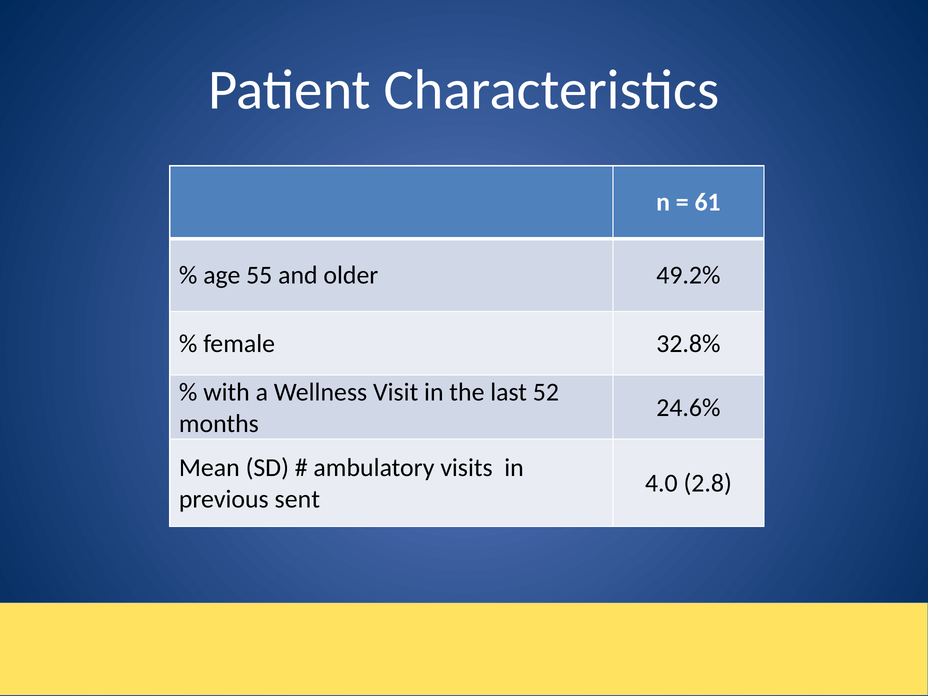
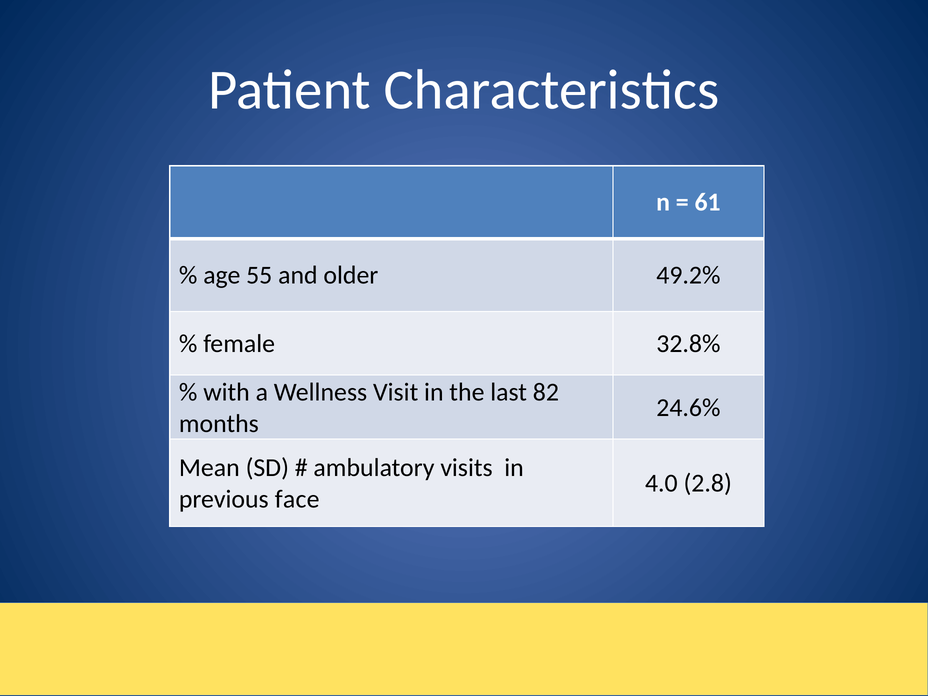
52: 52 -> 82
sent: sent -> face
